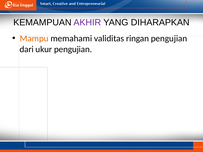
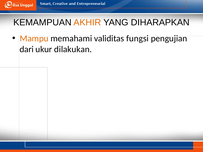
AKHIR colour: purple -> orange
ringan: ringan -> fungsi
ukur pengujian: pengujian -> dilakukan
